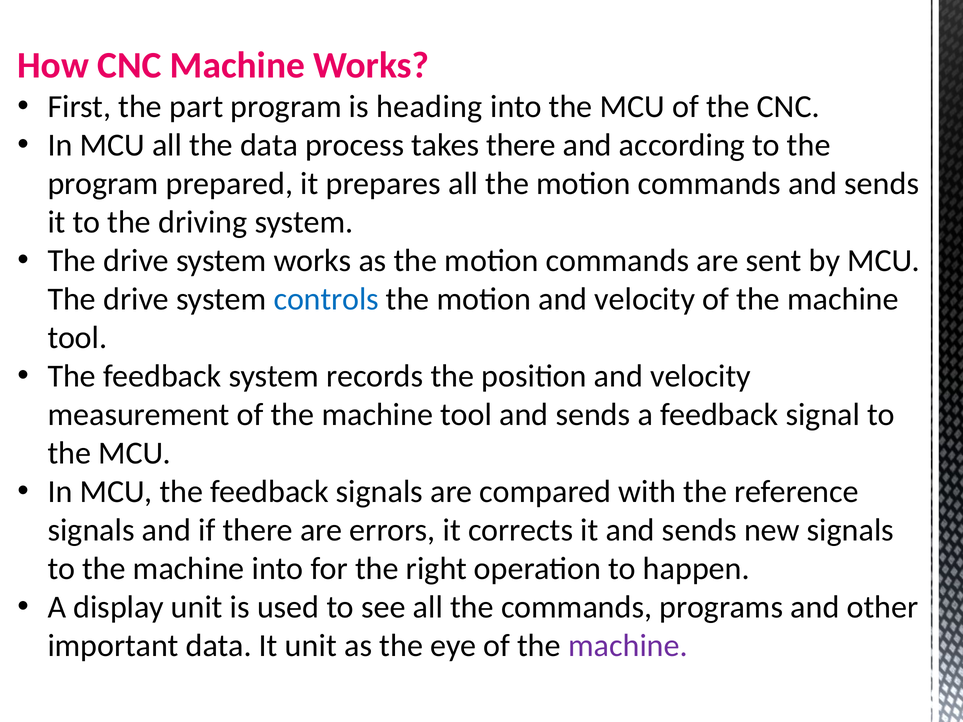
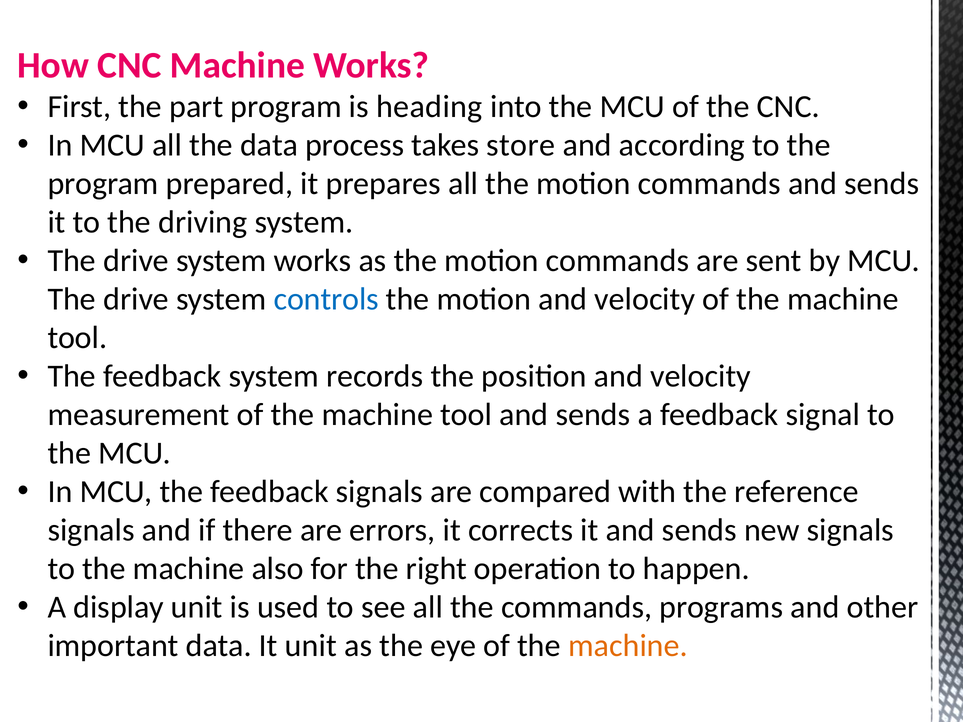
takes there: there -> store
machine into: into -> also
machine at (628, 646) colour: purple -> orange
